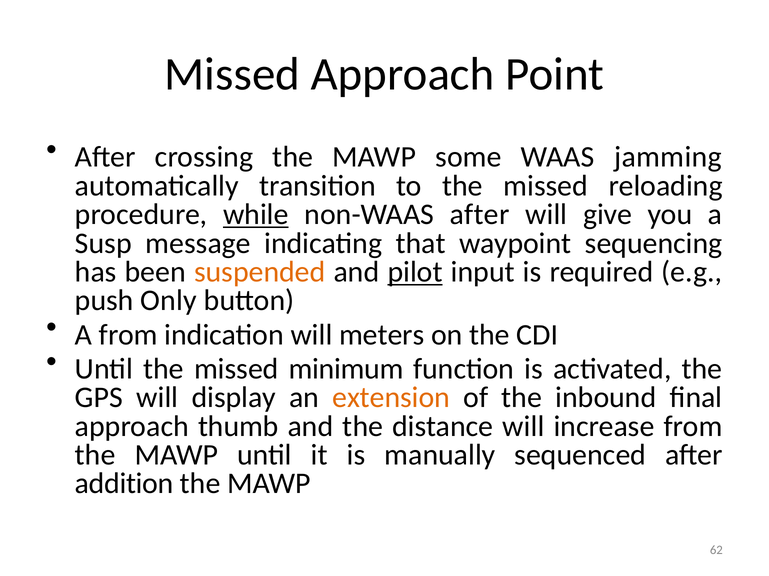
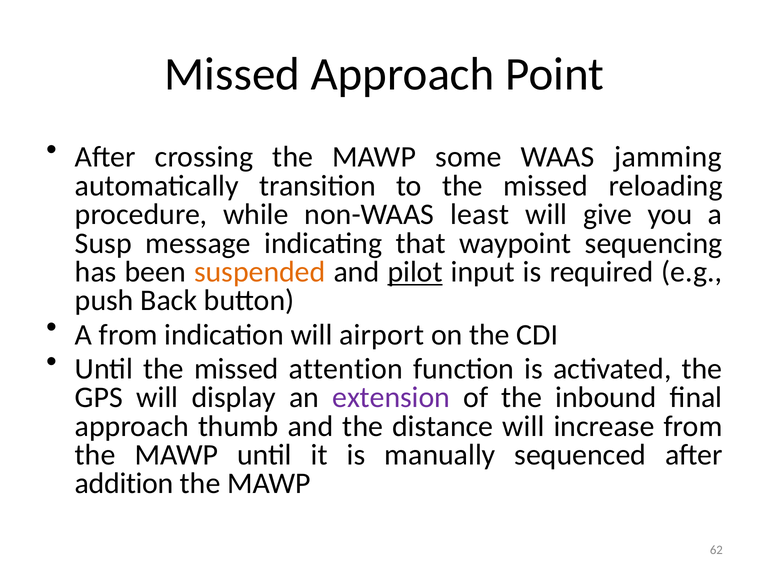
while underline: present -> none
non-WAAS after: after -> least
Only: Only -> Back
meters: meters -> airport
minimum: minimum -> attention
extension colour: orange -> purple
